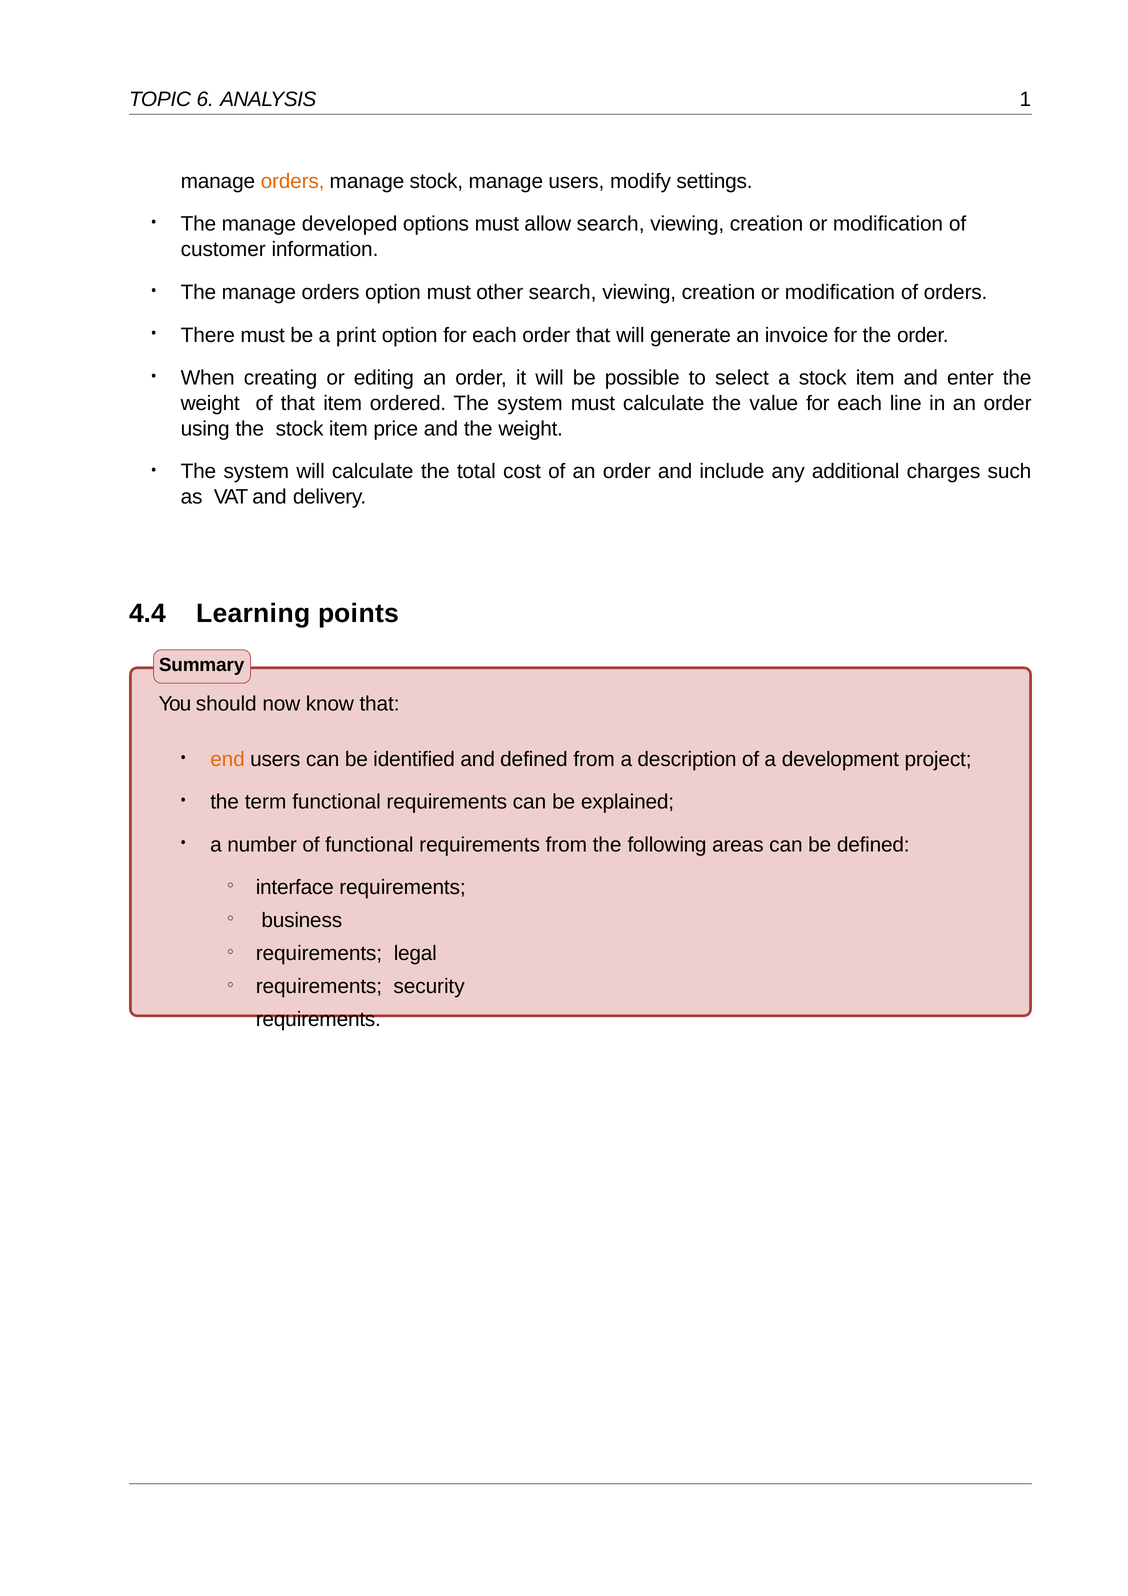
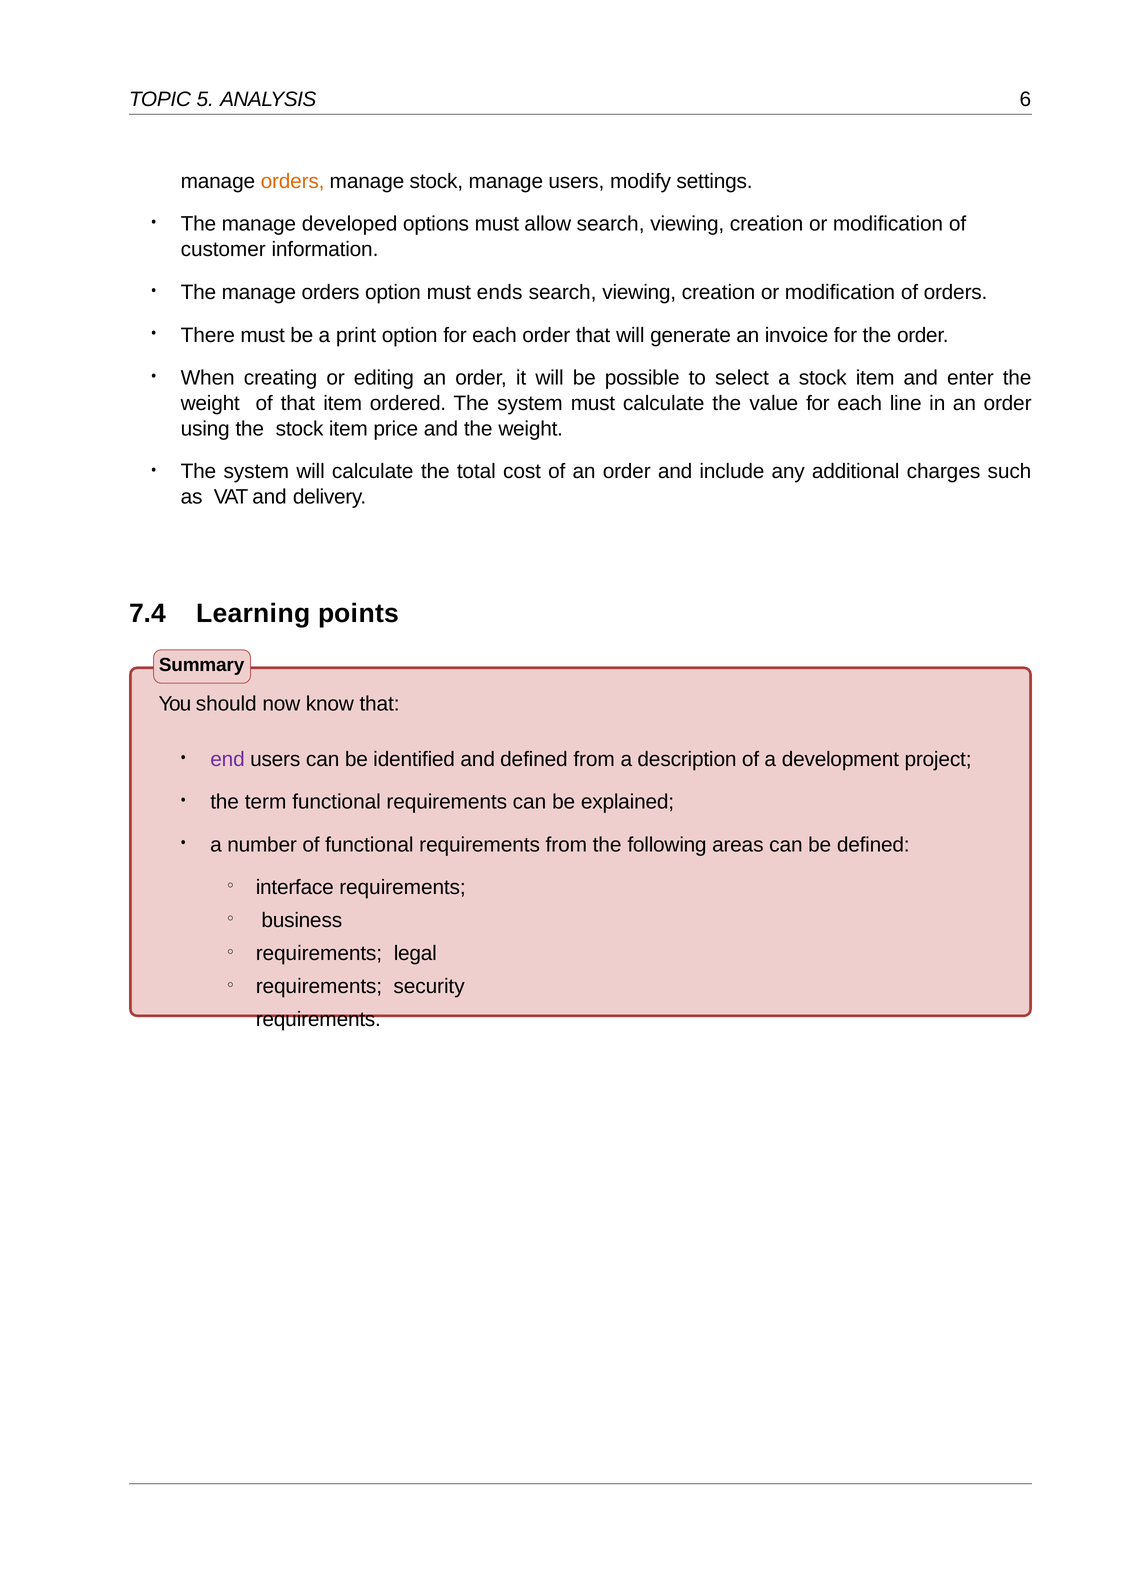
6: 6 -> 5
1: 1 -> 6
other: other -> ends
4.4: 4.4 -> 7.4
end colour: orange -> purple
